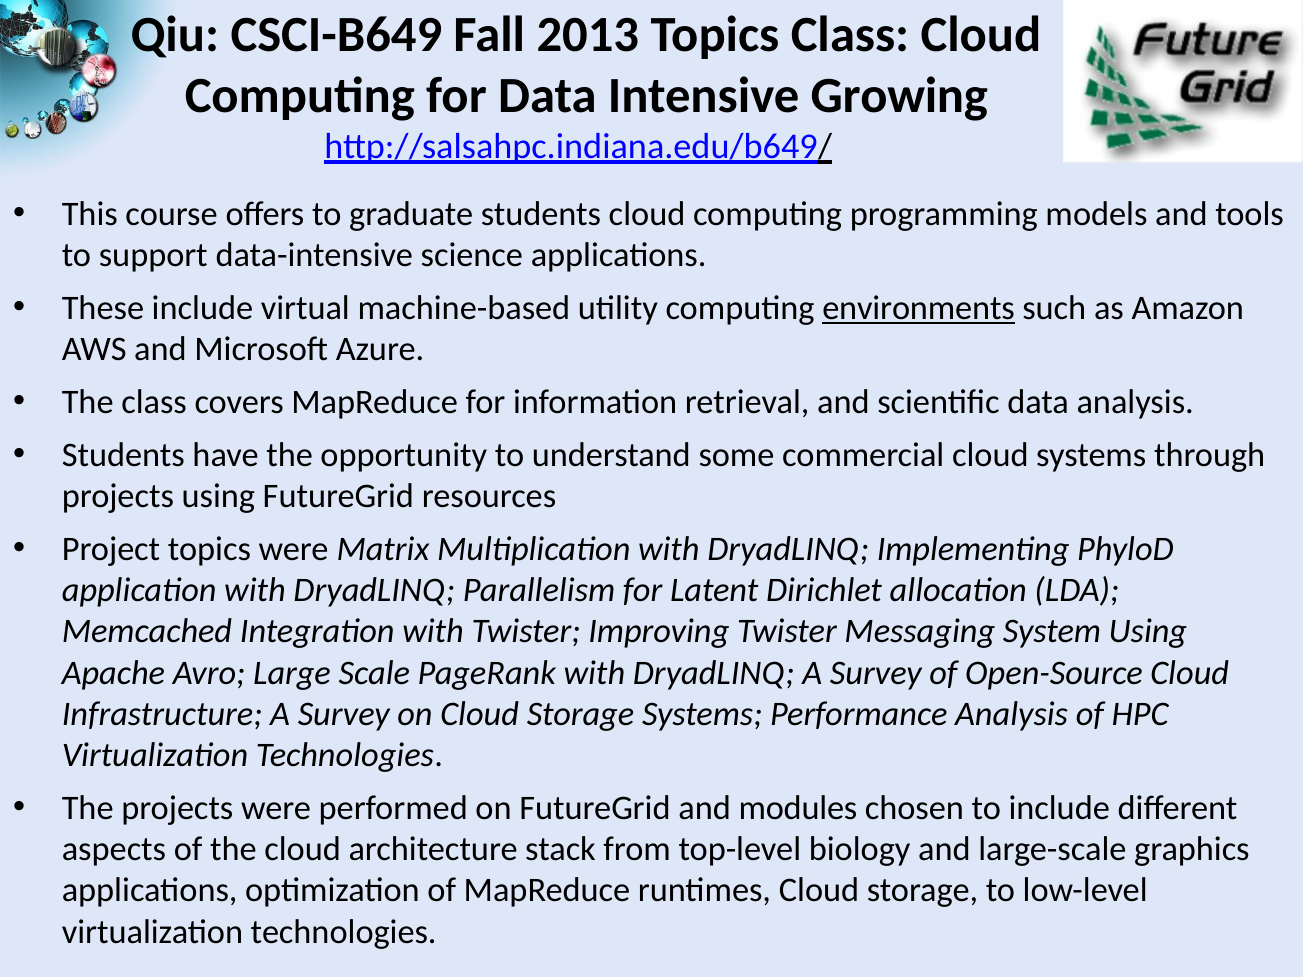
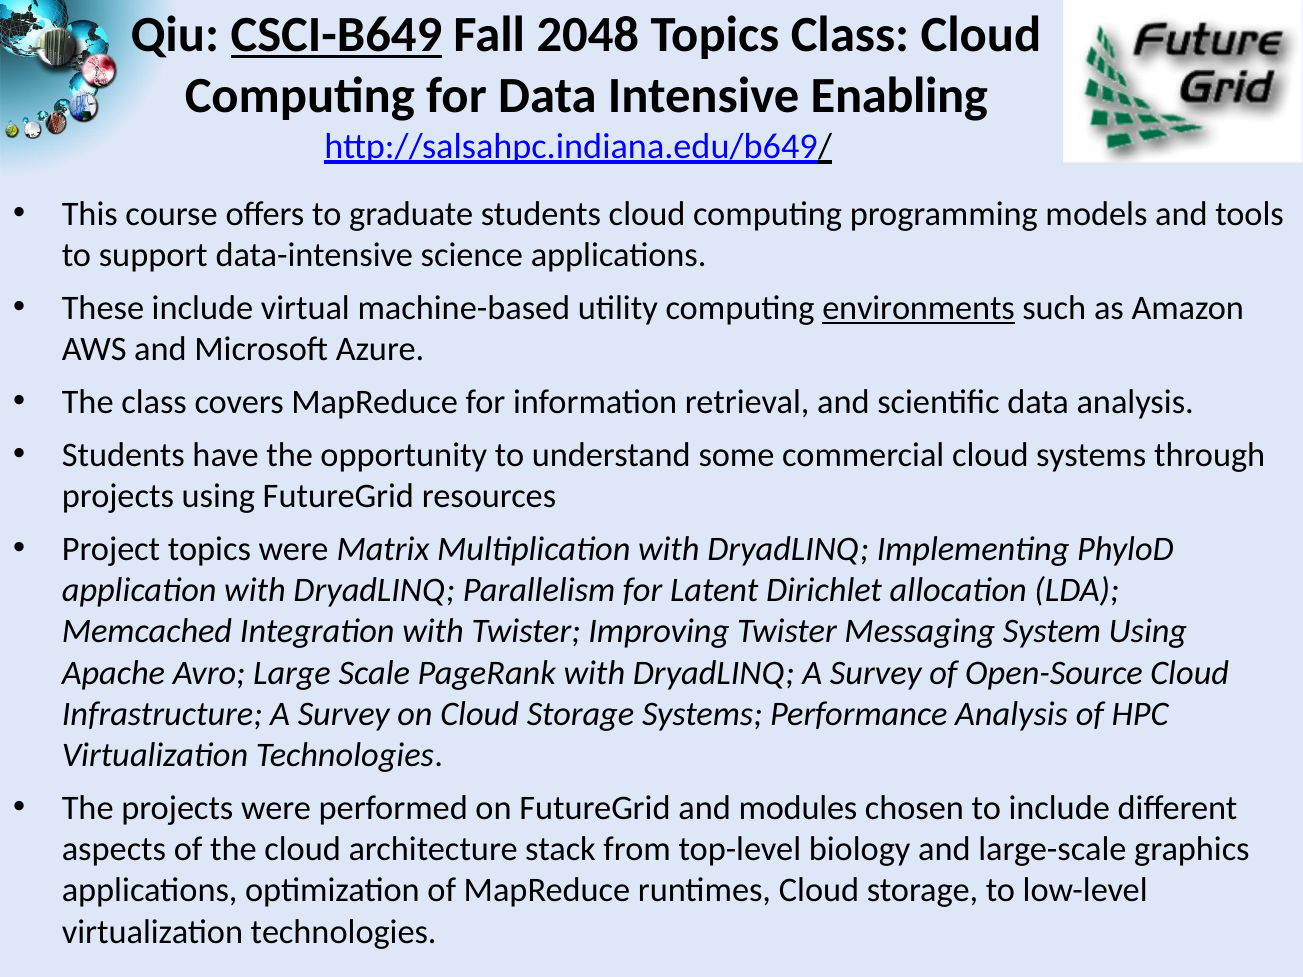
CSCI-B649 underline: none -> present
2013: 2013 -> 2048
Growing: Growing -> Enabling
